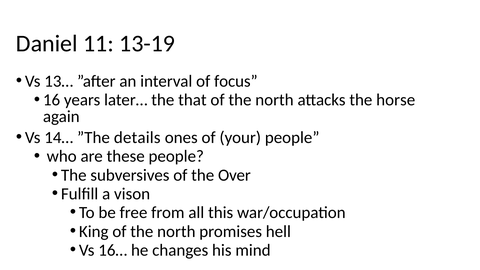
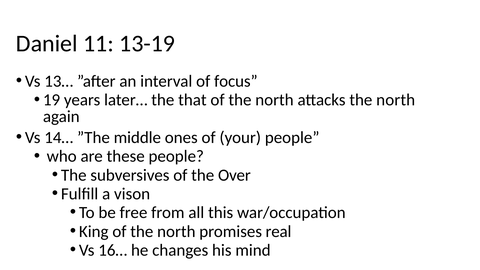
16: 16 -> 19
attacks the horse: horse -> north
details: details -> middle
hell: hell -> real
